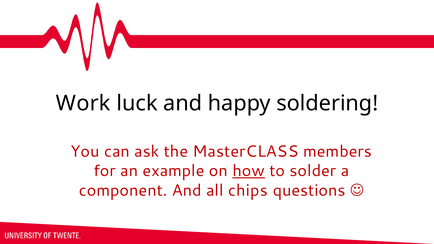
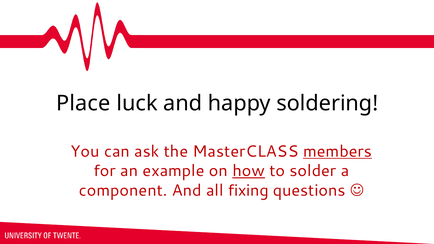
Work: Work -> Place
members underline: none -> present
chips: chips -> fixing
